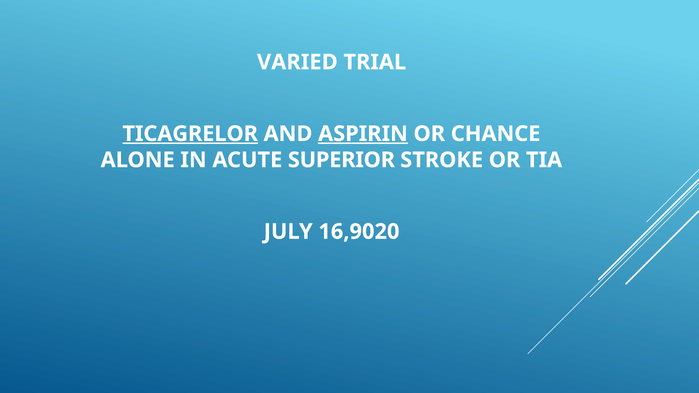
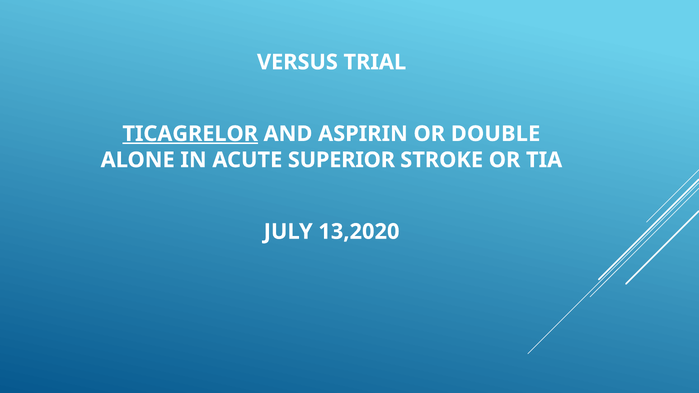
VARIED: VARIED -> VERSUS
ASPIRIN underline: present -> none
CHANCE: CHANCE -> DOUBLE
16,9020: 16,9020 -> 13,2020
